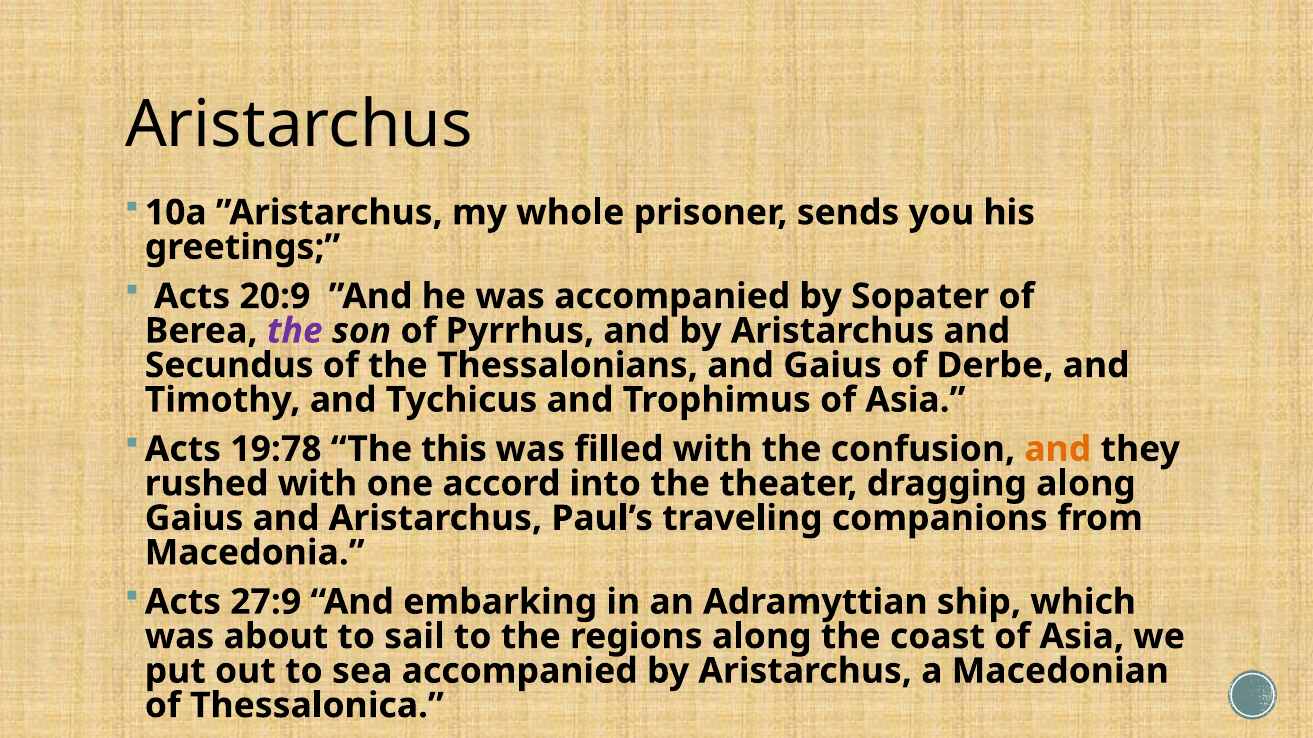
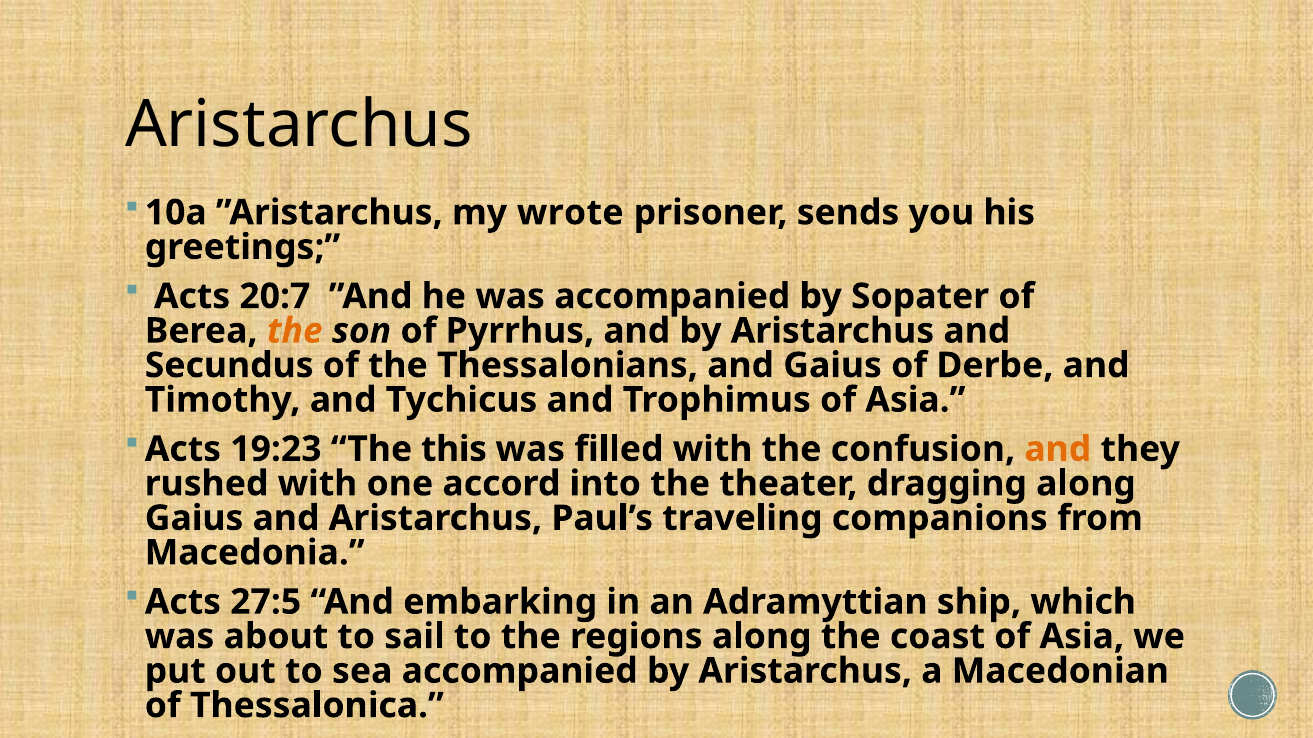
whole: whole -> wrote
20:9: 20:9 -> 20:7
the at (295, 331) colour: purple -> orange
19:78: 19:78 -> 19:23
27:9: 27:9 -> 27:5
